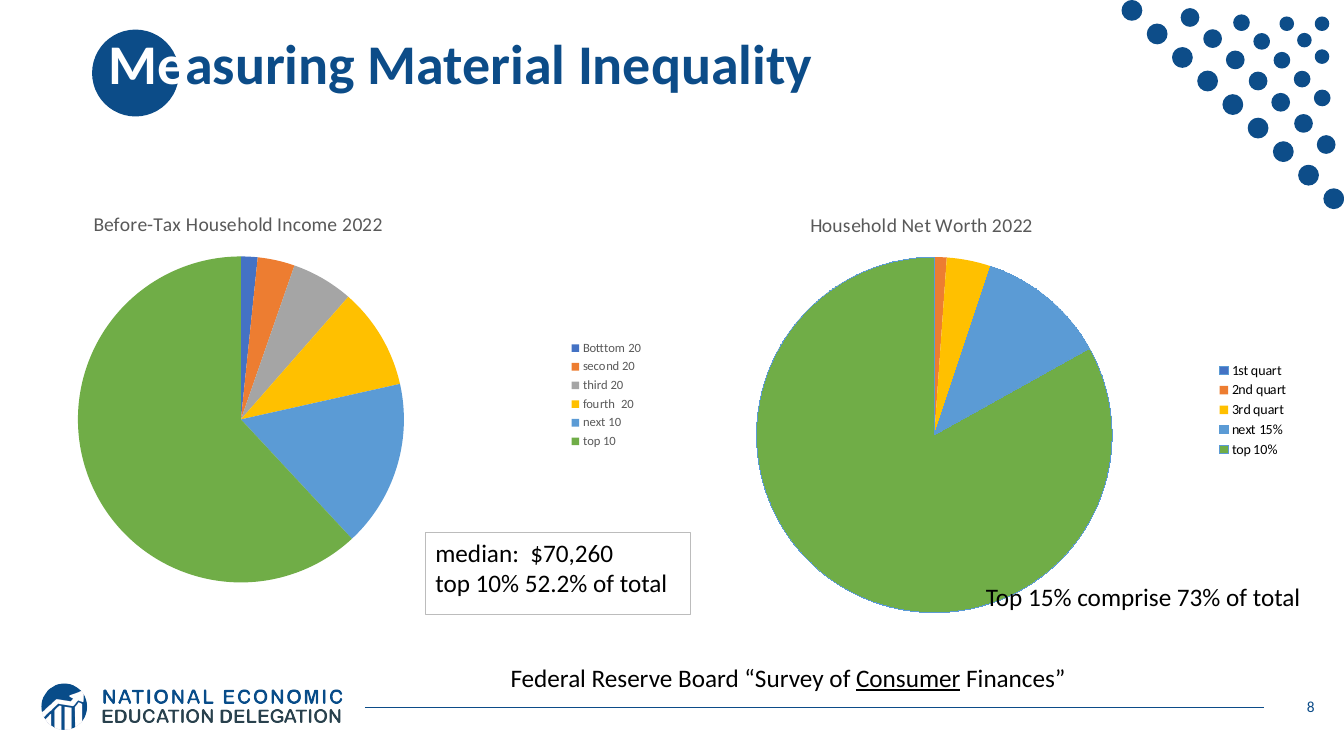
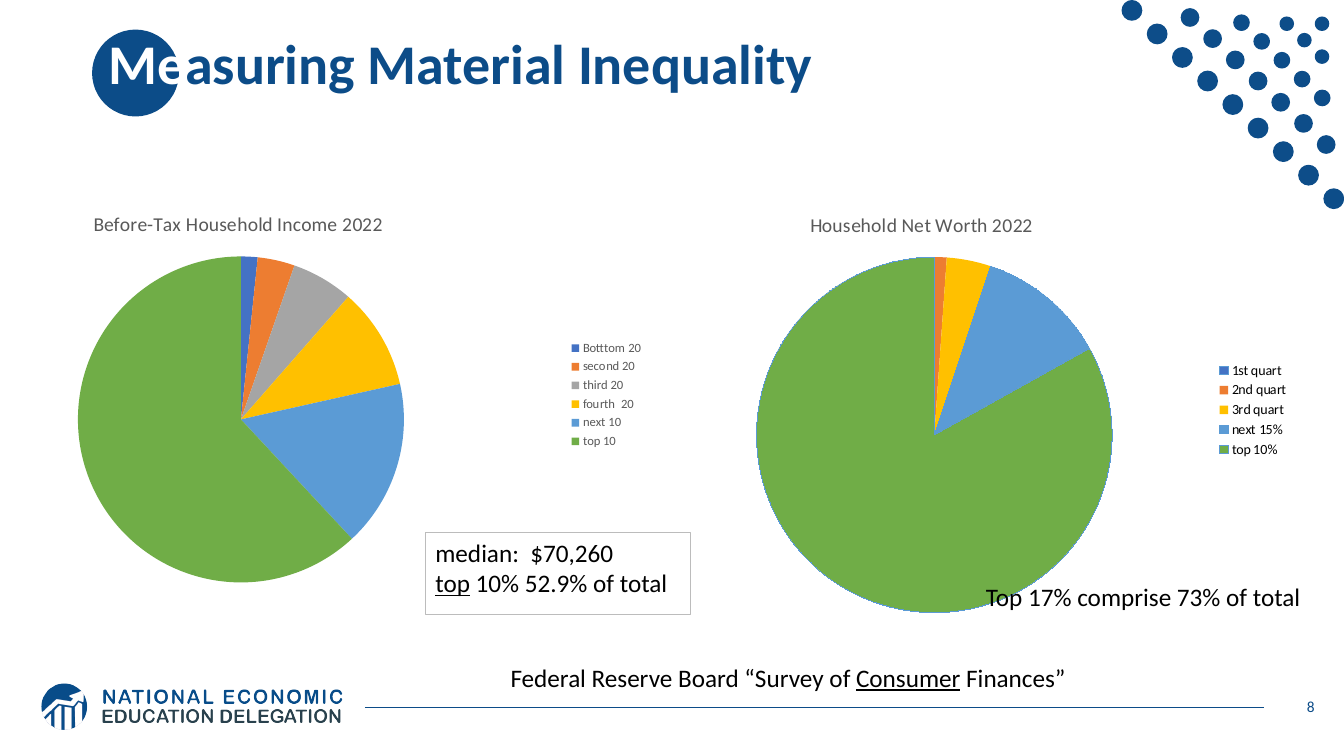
top at (453, 584) underline: none -> present
52.2%: 52.2% -> 52.9%
Top 15%: 15% -> 17%
